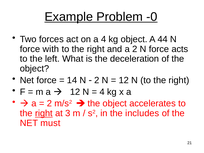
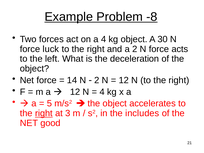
-0: -0 -> -8
44: 44 -> 30
with: with -> luck
2 at (49, 103): 2 -> 5
must: must -> good
